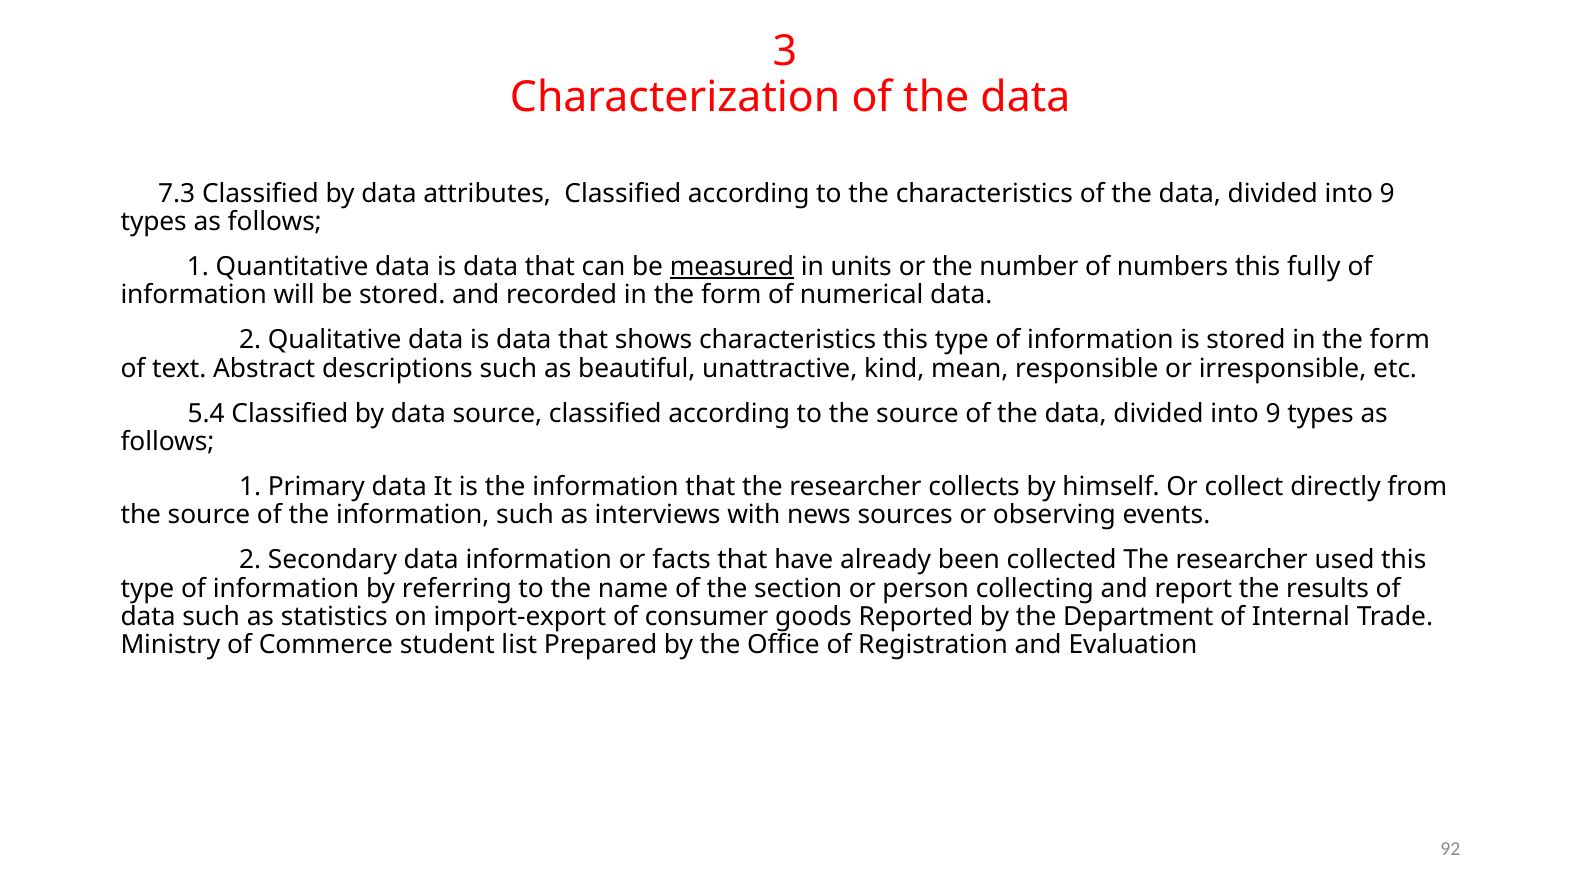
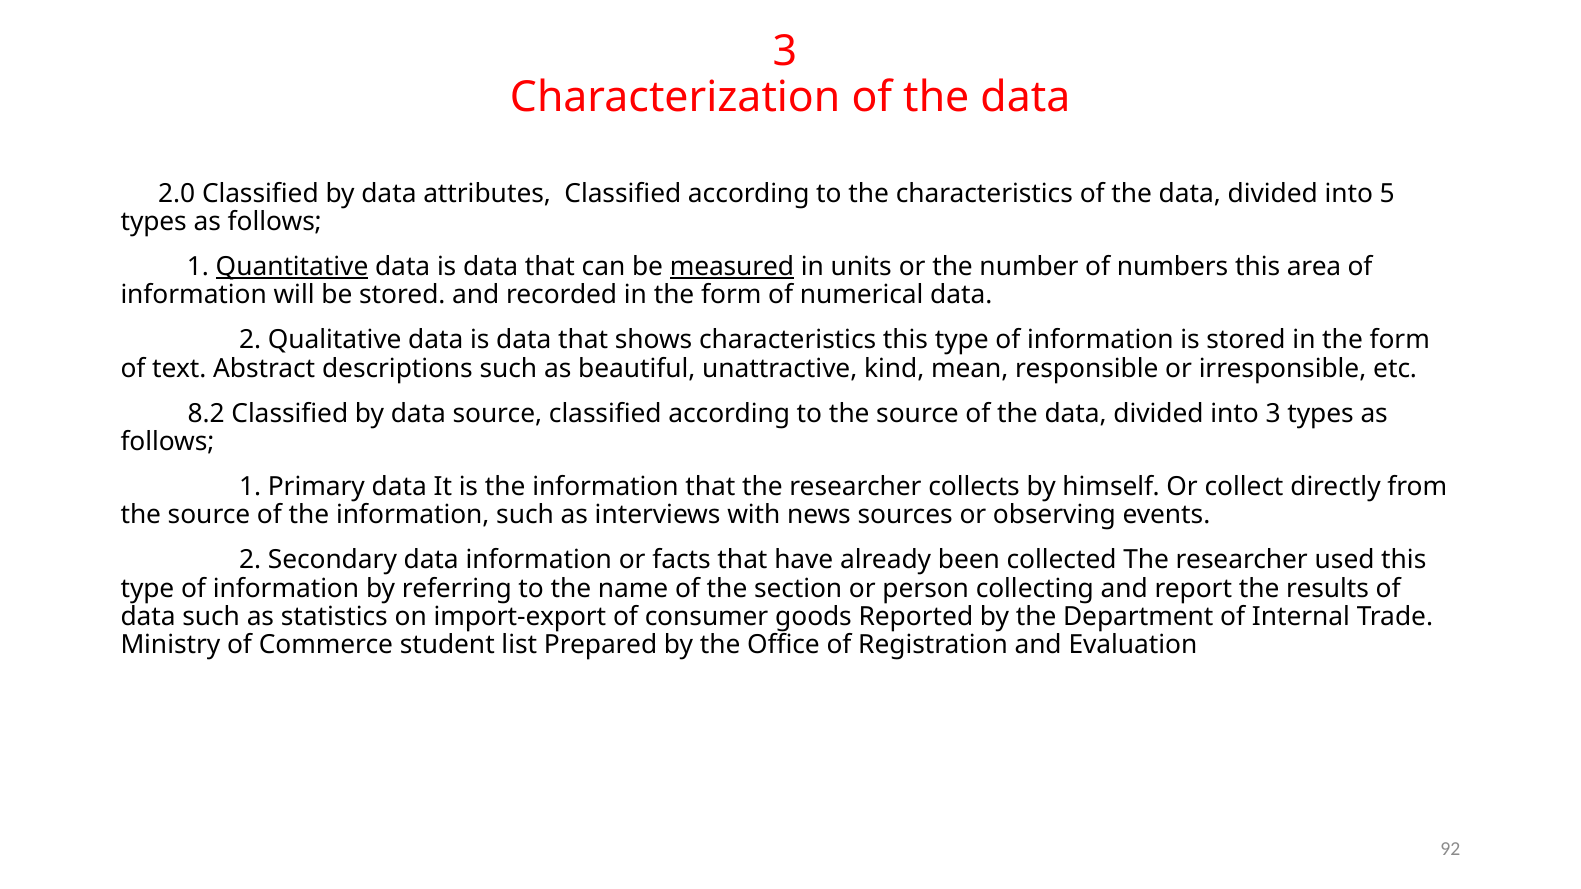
7.3: 7.3 -> 2.0
9 at (1387, 194): 9 -> 5
Quantitative underline: none -> present
fully: fully -> area
5.4: 5.4 -> 8.2
9 at (1273, 414): 9 -> 3
